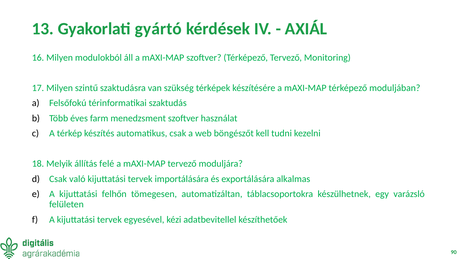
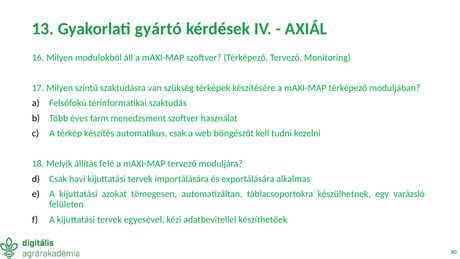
való: való -> havi
felhőn: felhőn -> azokat
